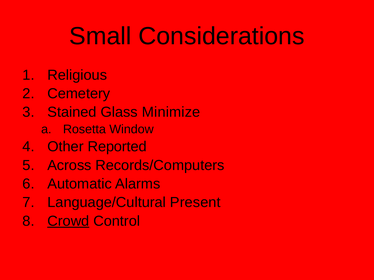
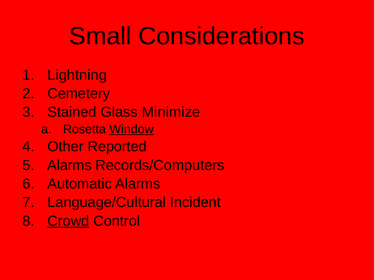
Religious: Religious -> Lightning
Window underline: none -> present
Across at (69, 166): Across -> Alarms
Present: Present -> Incident
